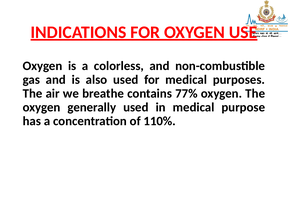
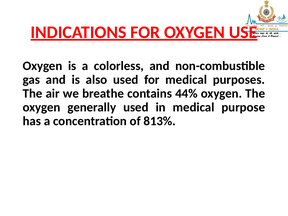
77%: 77% -> 44%
110%: 110% -> 813%
